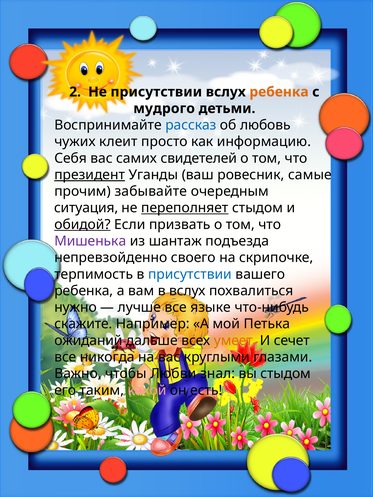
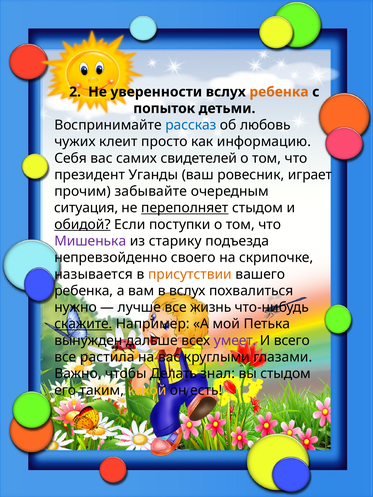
Не присутствии: присутствии -> уверенности
мудрого: мудрого -> попыток
президент underline: present -> none
самые: самые -> играет
призвать: призвать -> поступки
шантаж: шантаж -> старику
терпимость: терпимость -> называется
присутствии at (190, 274) colour: blue -> orange
языке: языке -> жизнь
скажите underline: none -> present
ожиданий: ожиданий -> вынужден
умеет colour: orange -> purple
сечет: сечет -> всего
никогда: никогда -> растила
Любви: Любви -> Делать
какой colour: pink -> yellow
